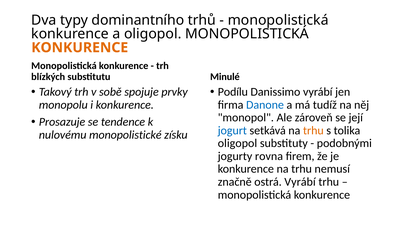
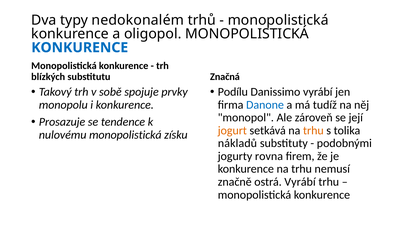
dominantního: dominantního -> nedokonalém
KONKURENCE at (80, 48) colour: orange -> blue
Minulé: Minulé -> Značná
jogurt colour: blue -> orange
nulovému monopolistické: monopolistické -> monopolistická
oligopol at (237, 143): oligopol -> nákladů
